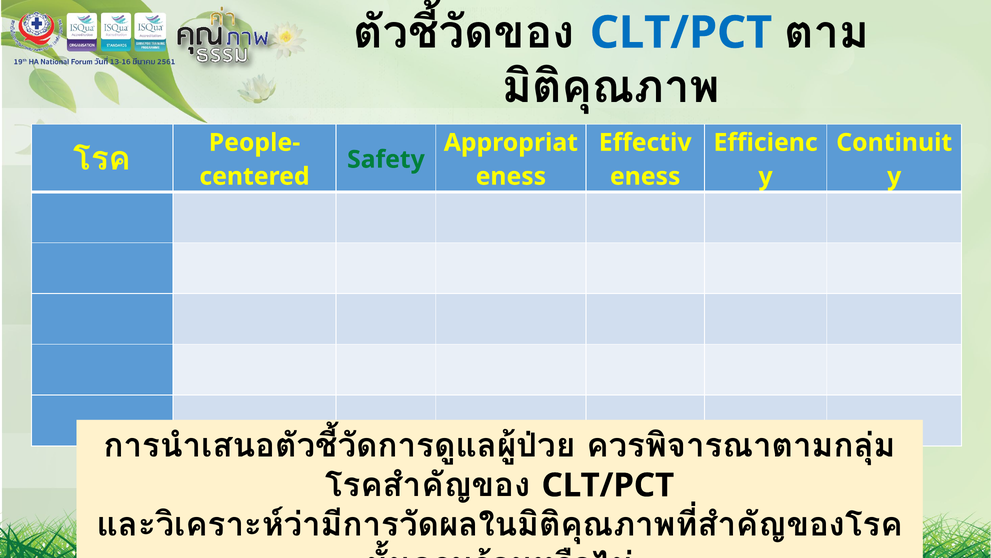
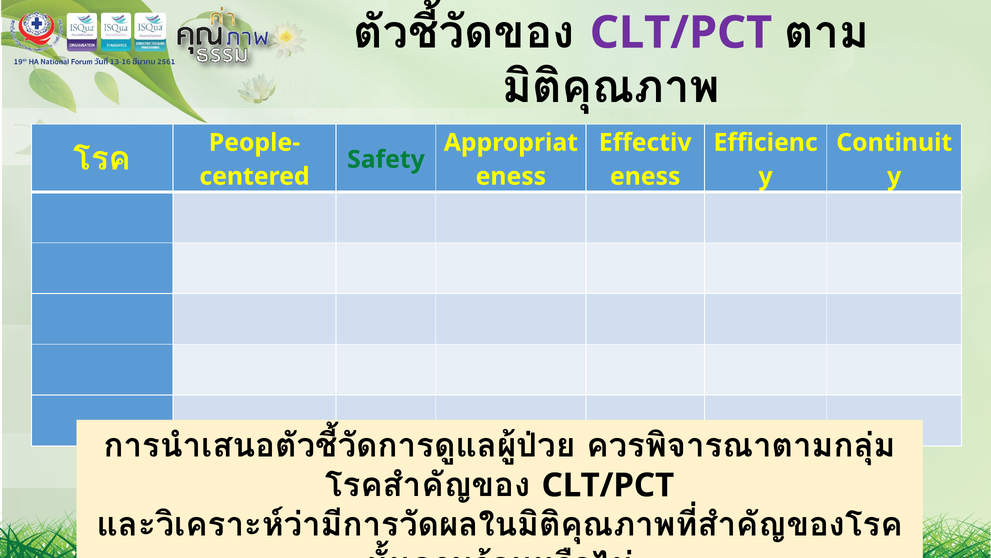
CLT/PCT at (681, 33) colour: blue -> purple
